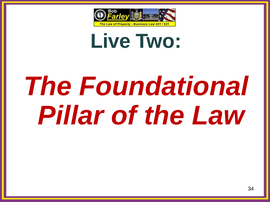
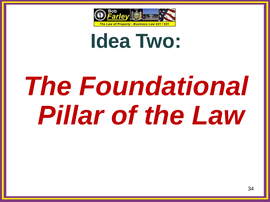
Live: Live -> Idea
